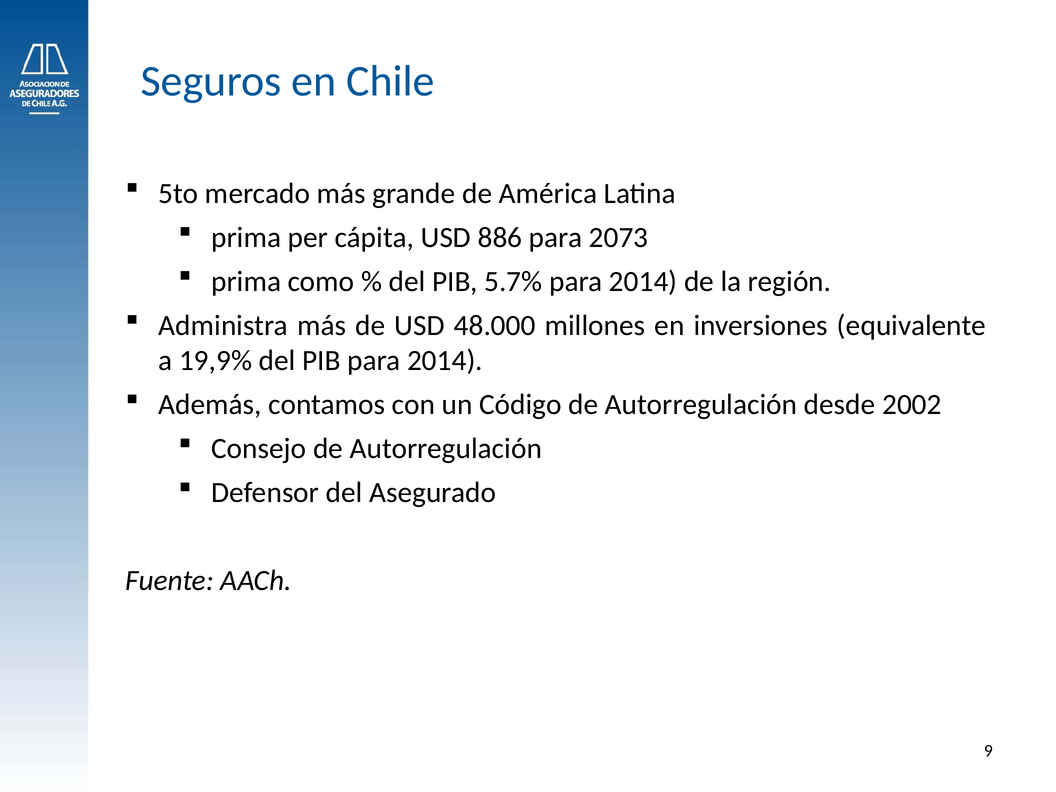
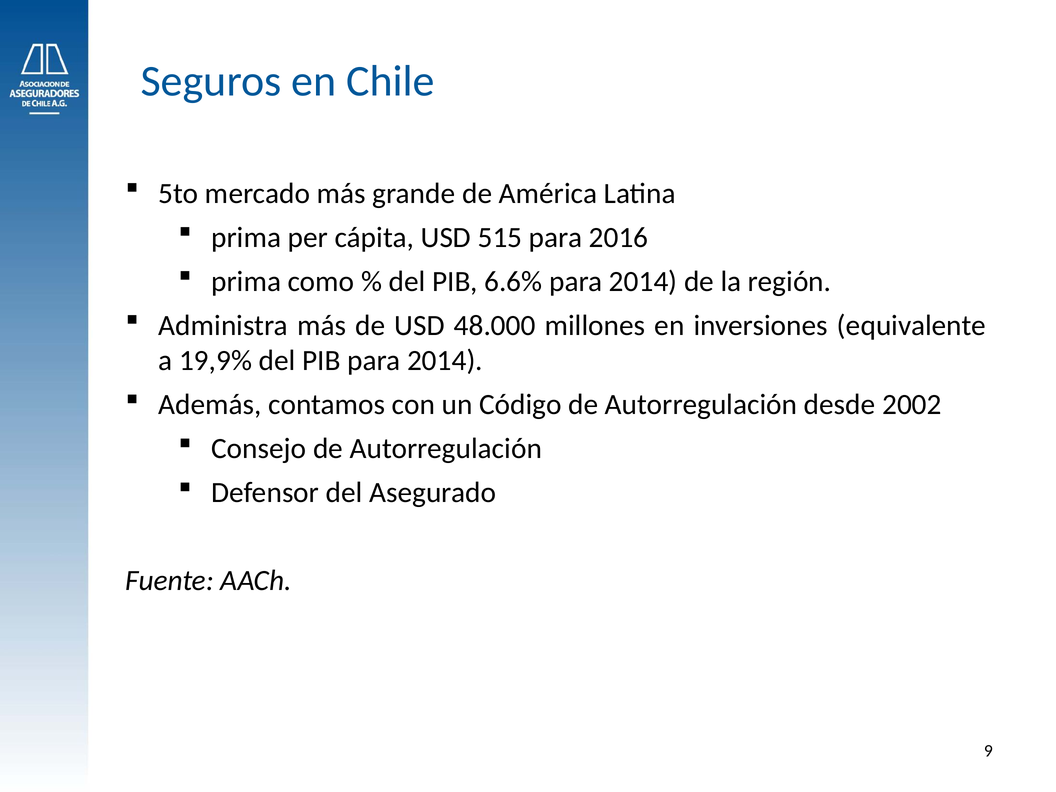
886: 886 -> 515
2073: 2073 -> 2016
5.7%: 5.7% -> 6.6%
